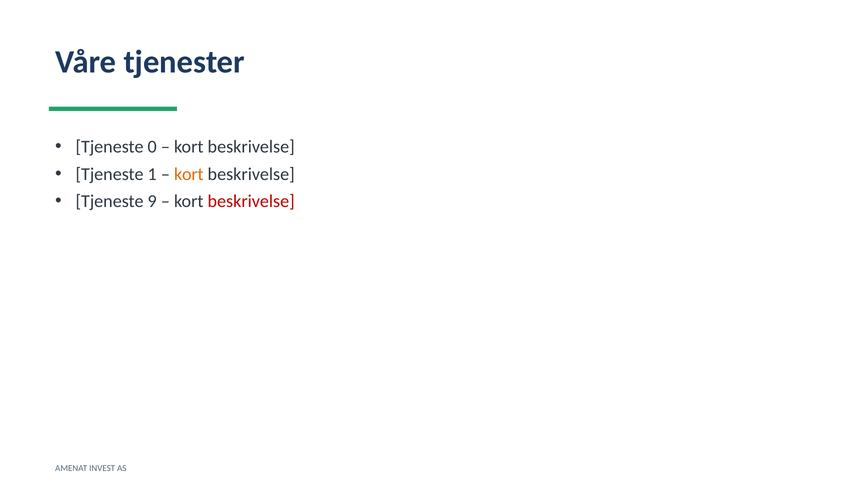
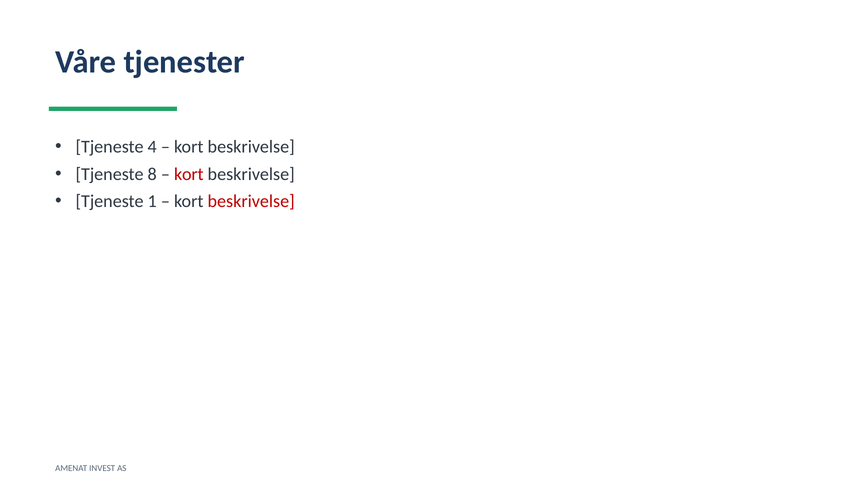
0: 0 -> 4
1: 1 -> 8
kort at (189, 174) colour: orange -> red
9: 9 -> 1
